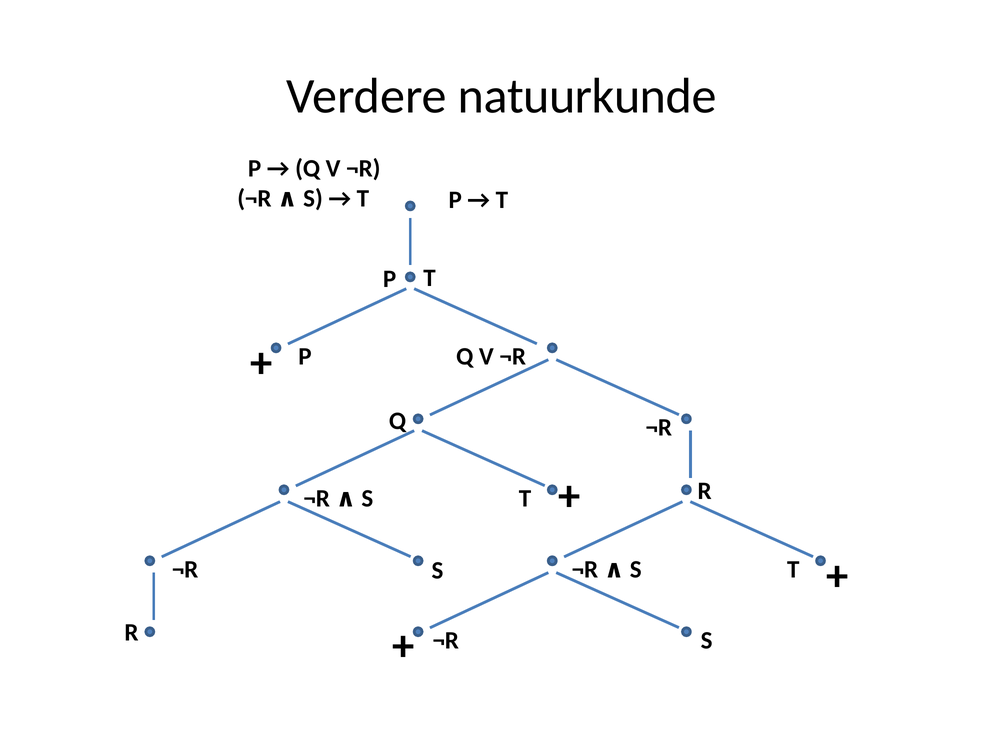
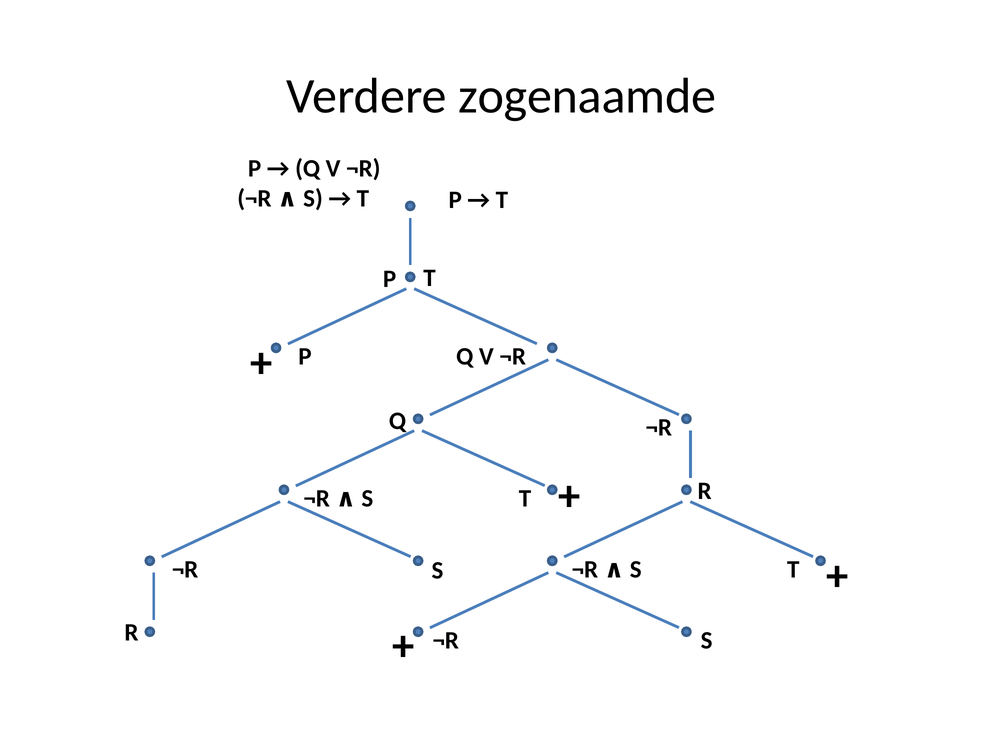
natuurkunde: natuurkunde -> zogenaamde
